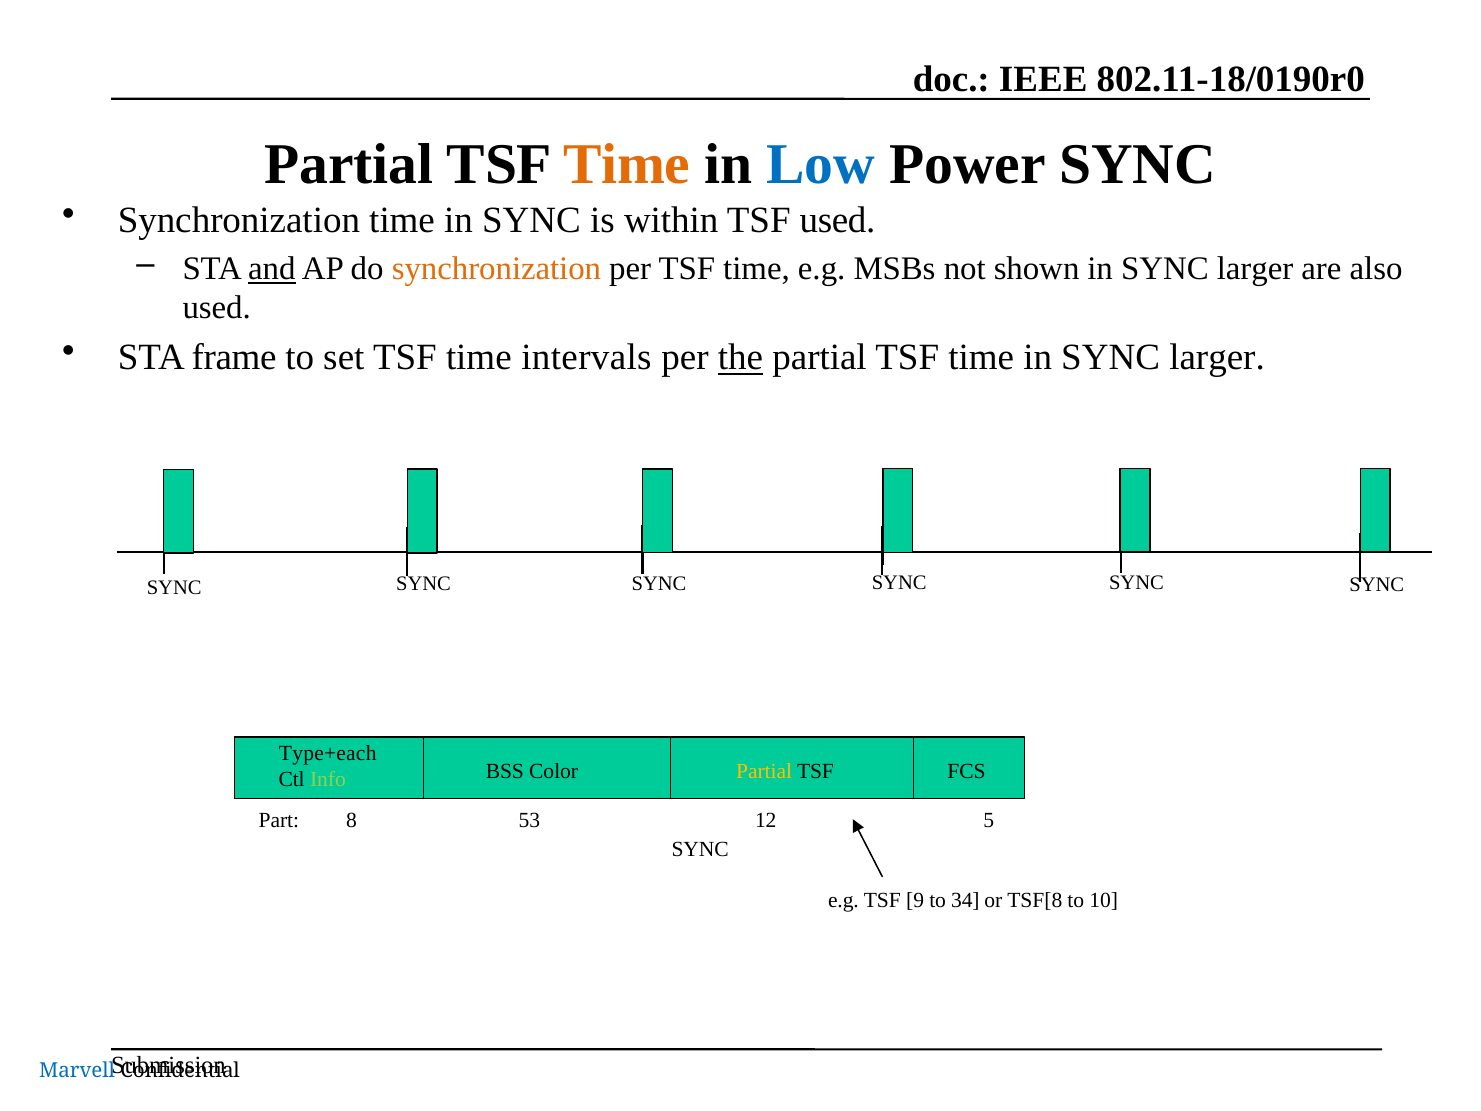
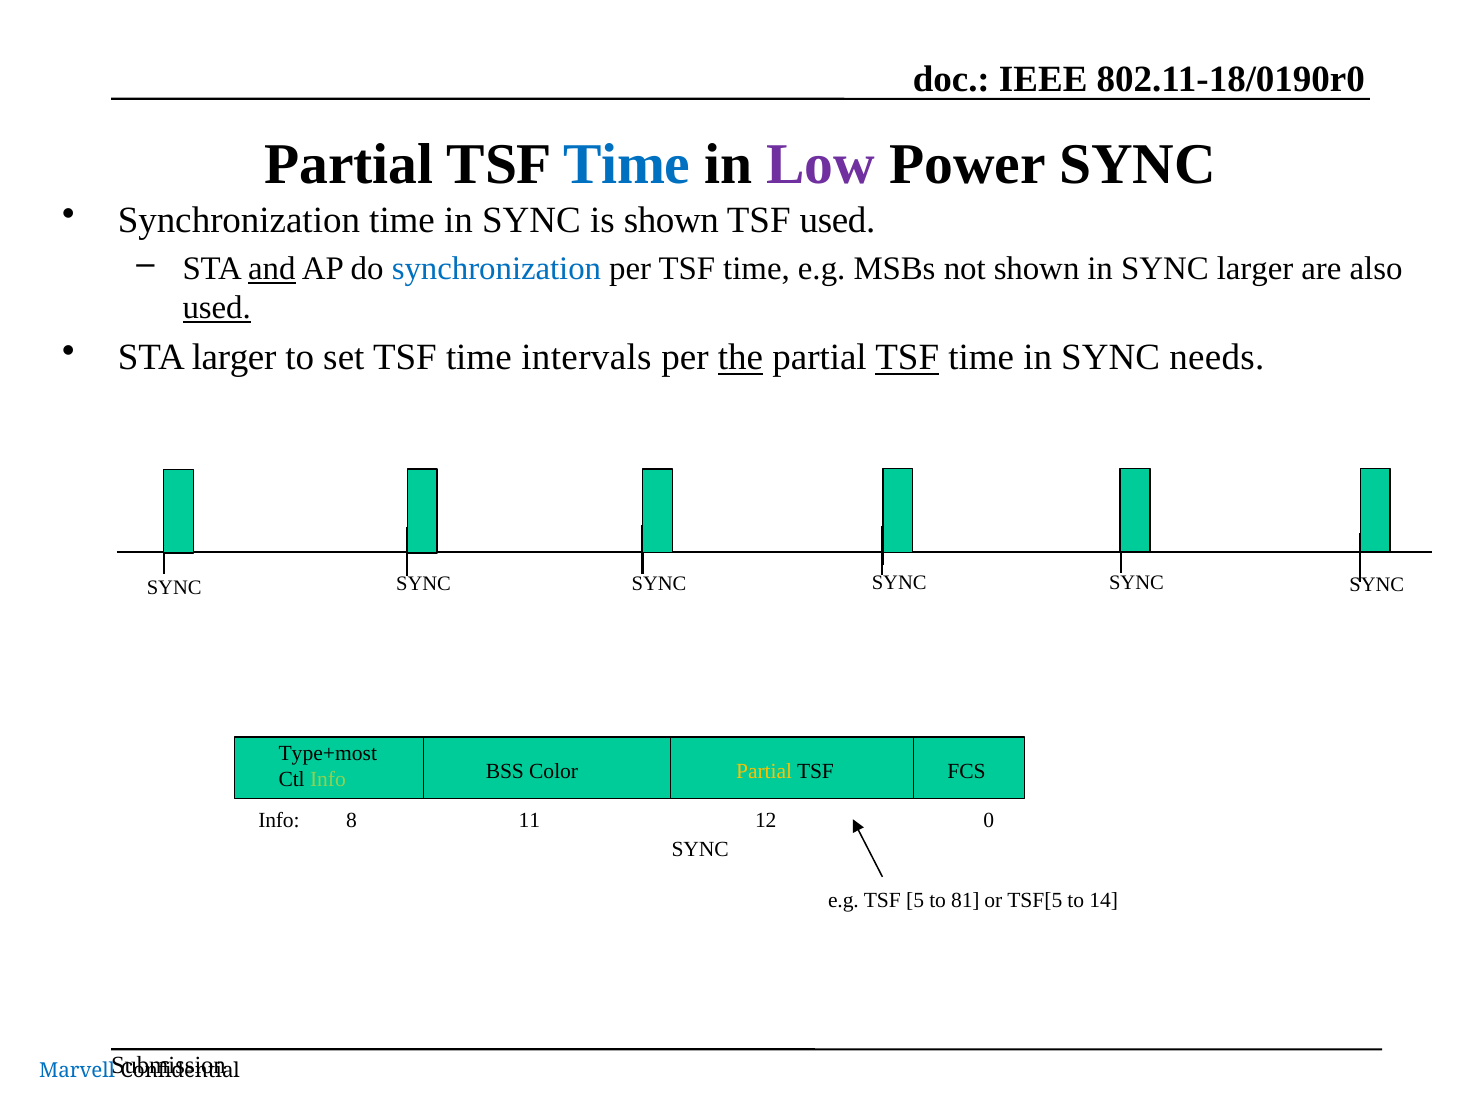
Time at (627, 164) colour: orange -> blue
Low colour: blue -> purple
is within: within -> shown
synchronization at (496, 269) colour: orange -> blue
used at (217, 308) underline: none -> present
STA frame: frame -> larger
TSF at (907, 358) underline: none -> present
time in SYNC larger: larger -> needs
Type+each: Type+each -> Type+most
Part at (279, 820): Part -> Info
53: 53 -> 11
5: 5 -> 0
9: 9 -> 5
34: 34 -> 81
TSF[8: TSF[8 -> TSF[5
10: 10 -> 14
